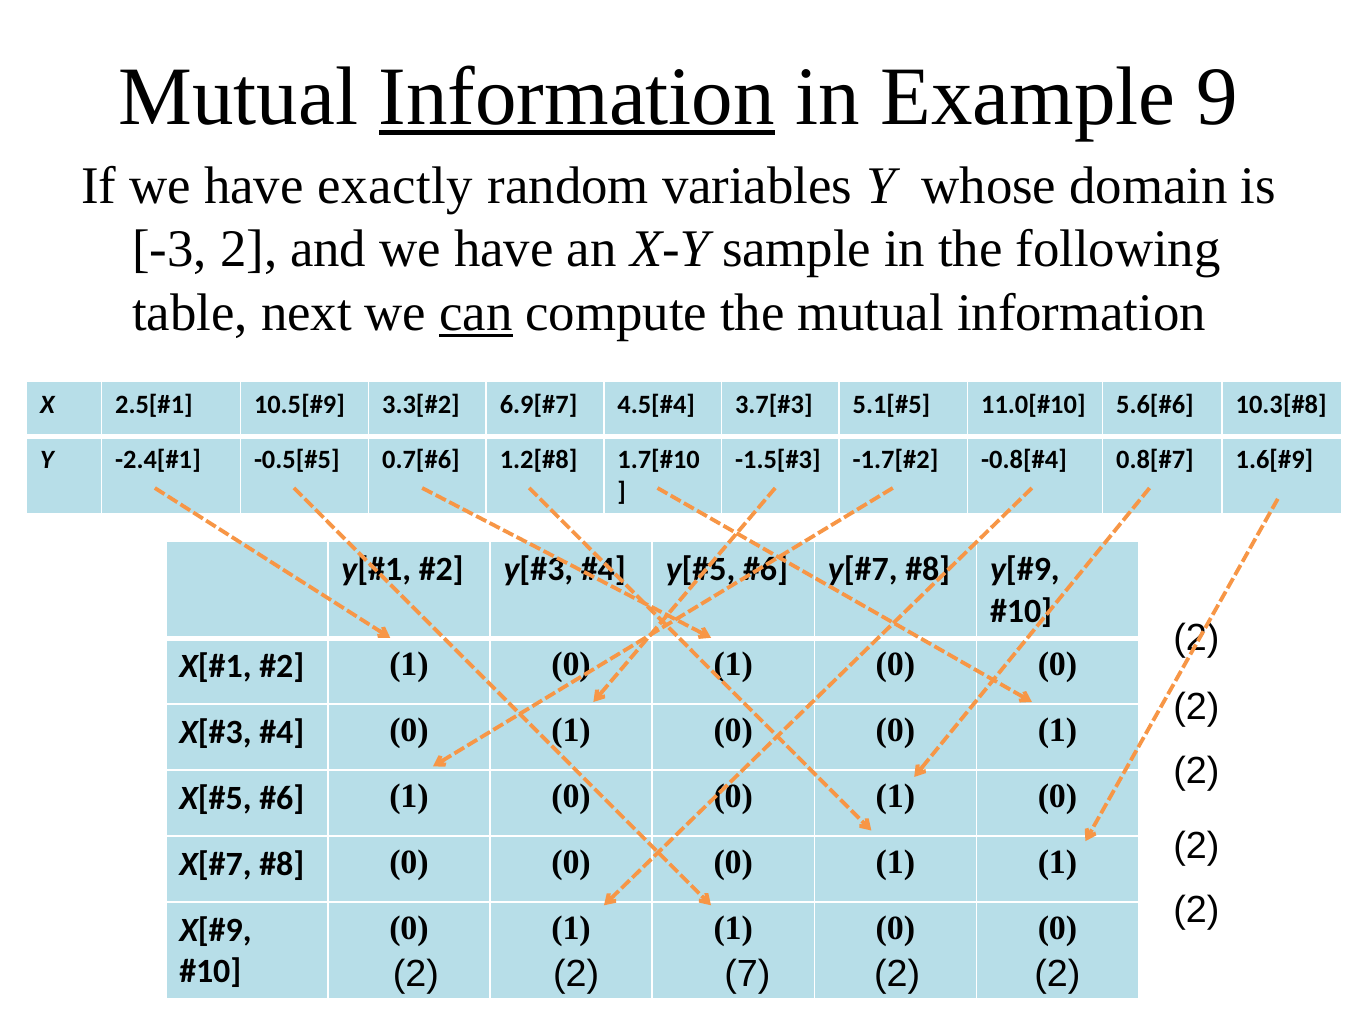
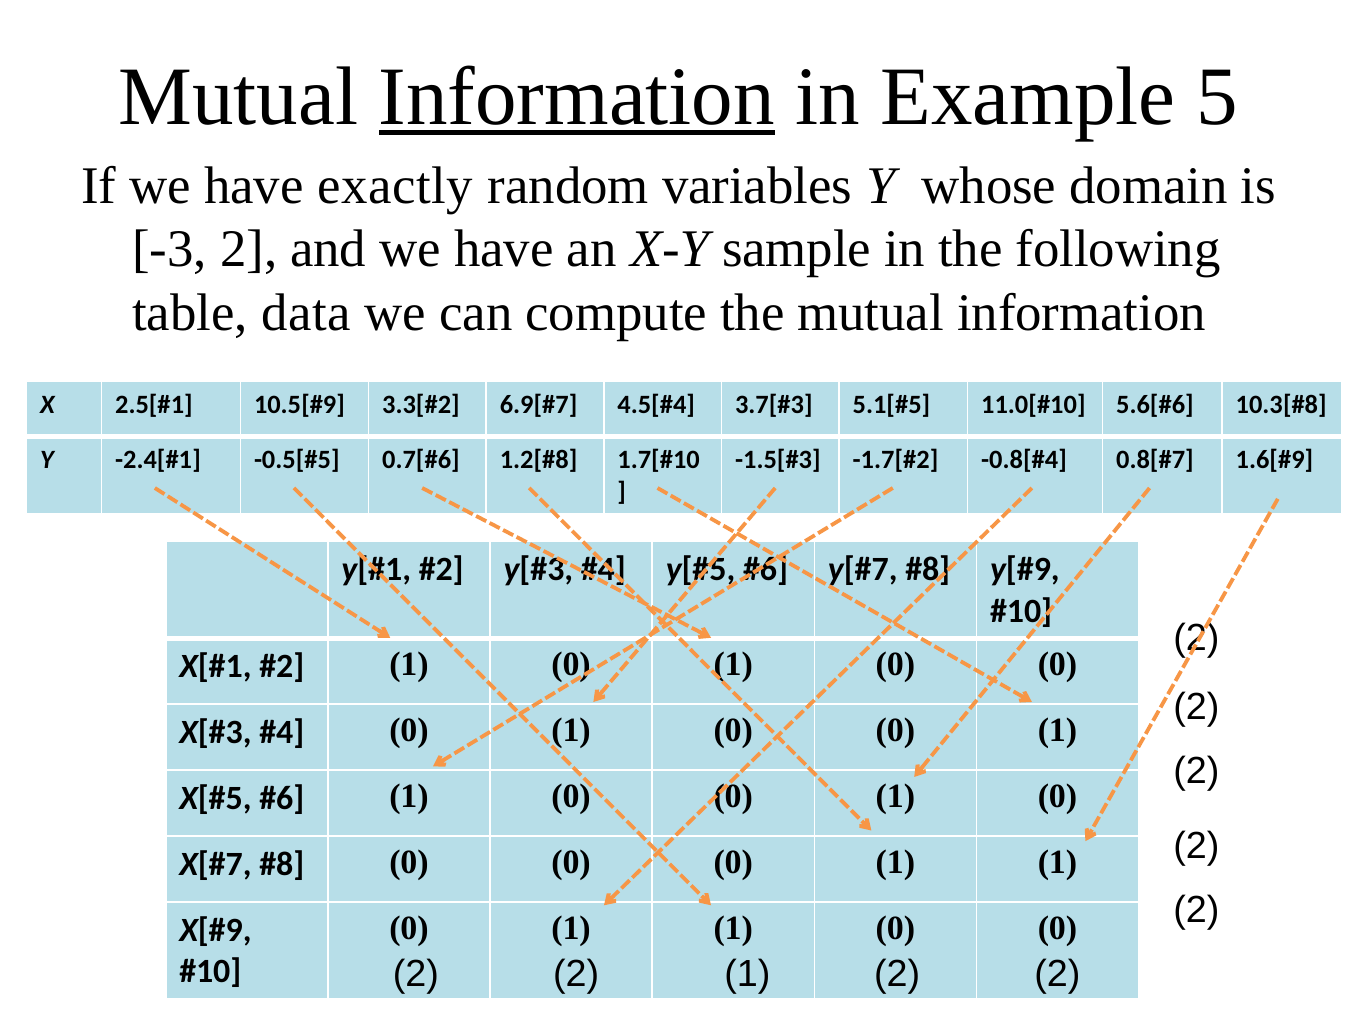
9: 9 -> 5
next: next -> data
can underline: present -> none
2 7: 7 -> 1
